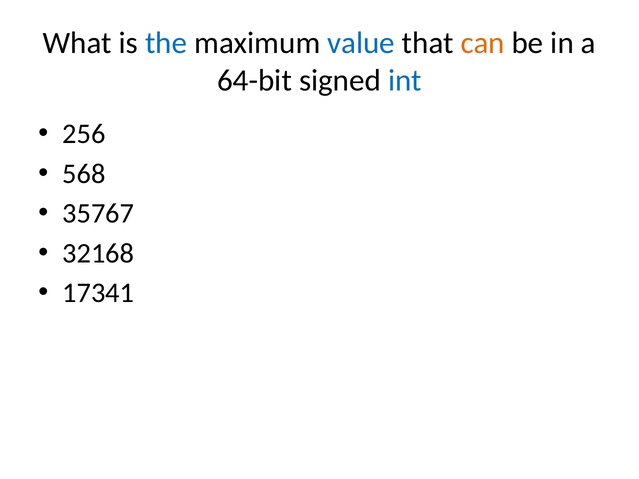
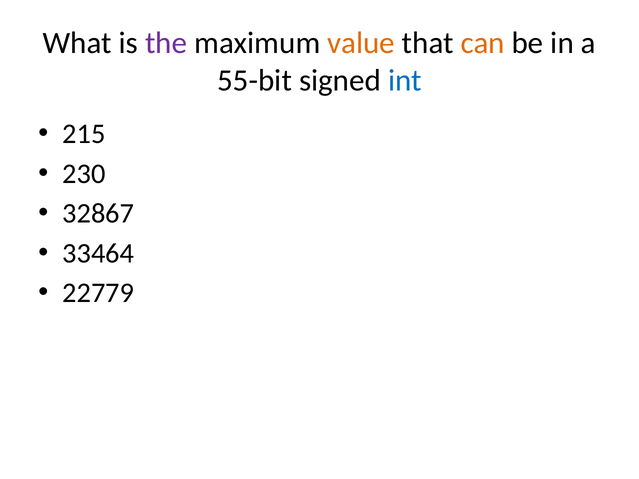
the colour: blue -> purple
value colour: blue -> orange
64-bit: 64-bit -> 55-bit
256: 256 -> 215
568: 568 -> 230
35767: 35767 -> 32867
32168: 32168 -> 33464
17341: 17341 -> 22779
